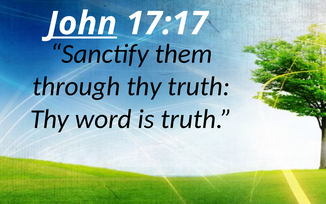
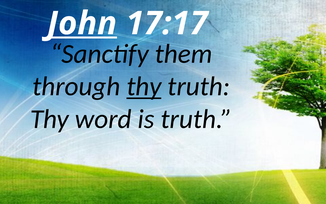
thy at (144, 86) underline: none -> present
